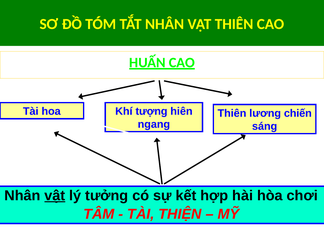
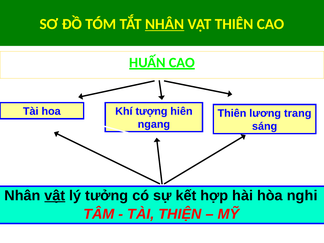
NHÂN at (165, 24) underline: none -> present
chiến: chiến -> trang
chơi: chơi -> nghi
